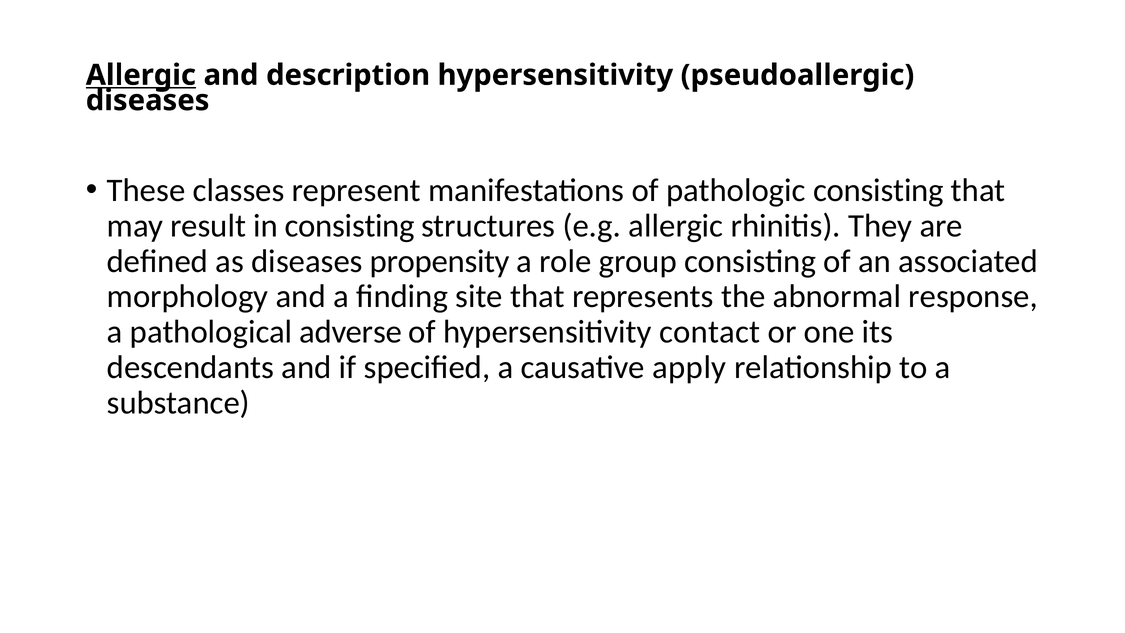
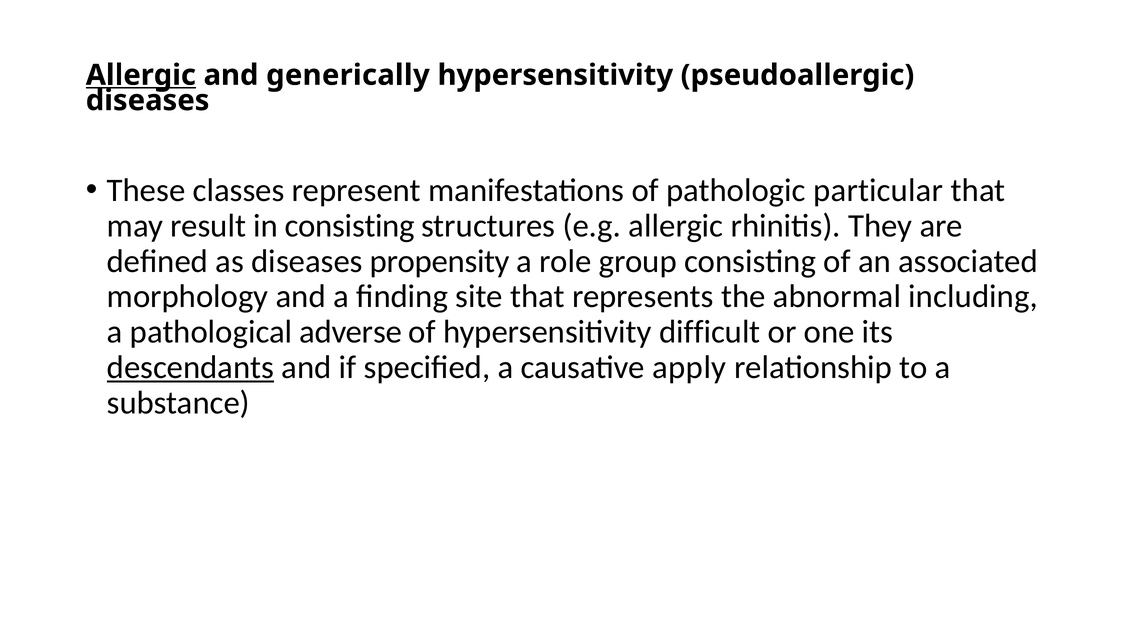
description: description -> generically
pathologic consisting: consisting -> particular
response: response -> including
contact: contact -> difficult
descendants underline: none -> present
